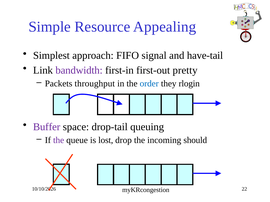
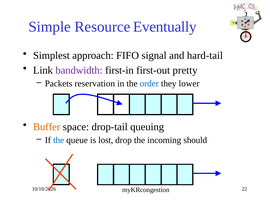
Appealing: Appealing -> Eventually
have-tail: have-tail -> hard-tail
throughput: throughput -> reservation
rlogin: rlogin -> lower
Buffer colour: purple -> orange
the at (59, 140) colour: purple -> blue
